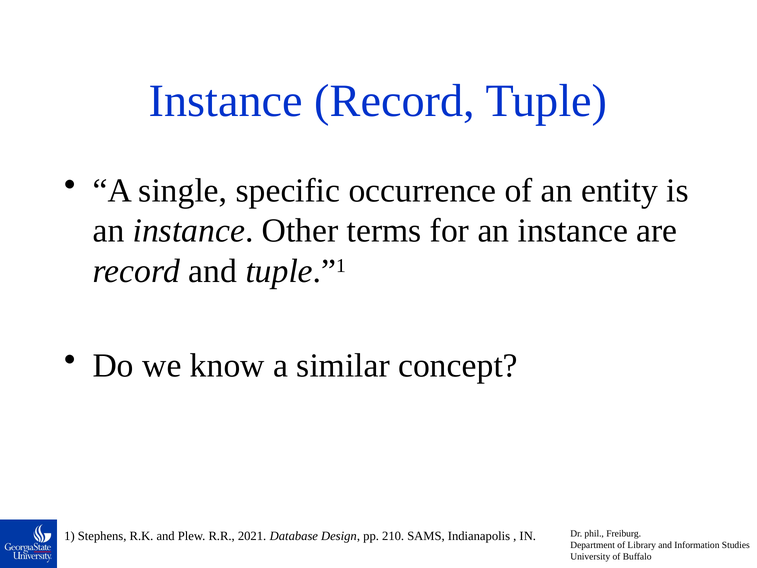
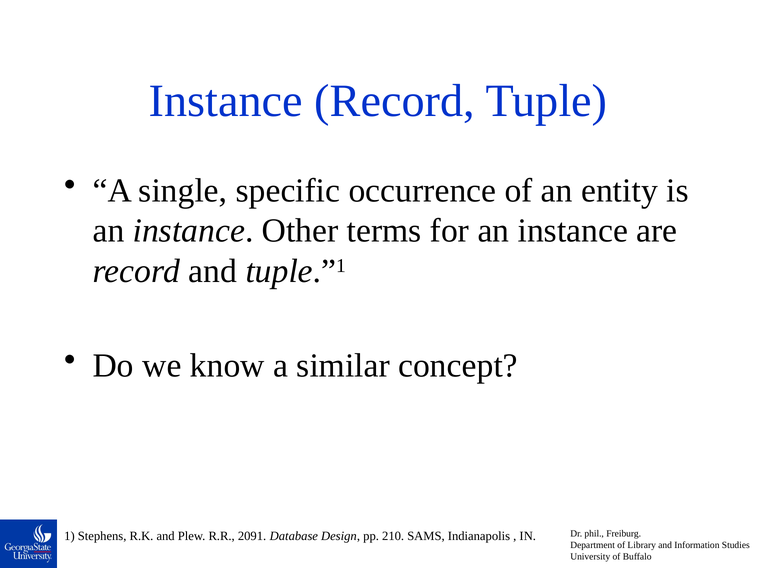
2021: 2021 -> 2091
